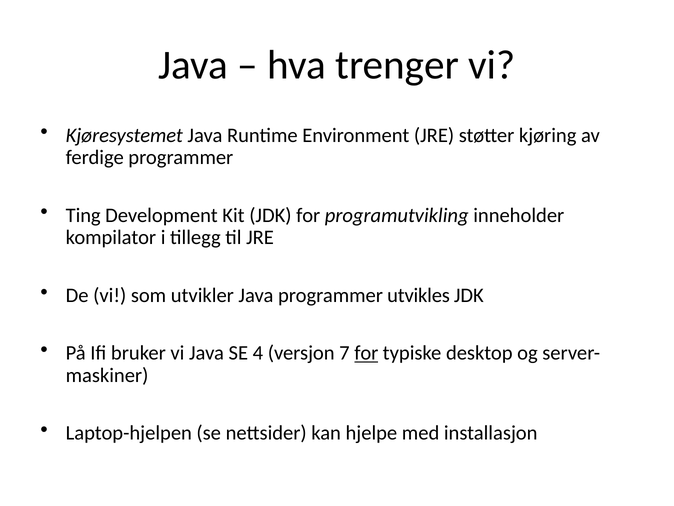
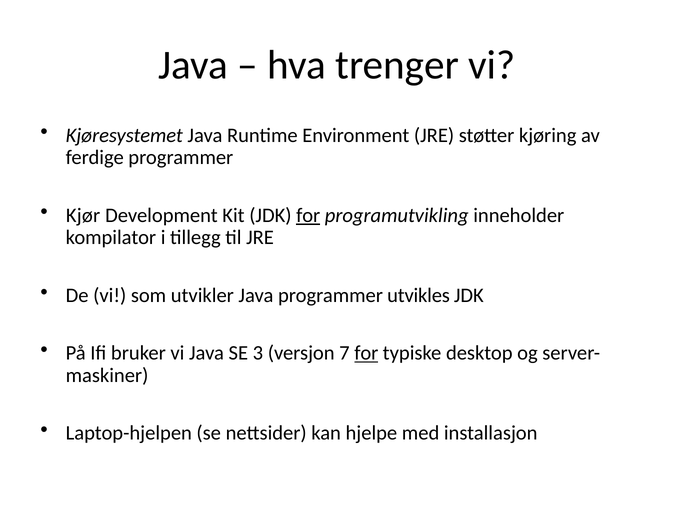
Ting: Ting -> Kjør
for at (308, 215) underline: none -> present
4: 4 -> 3
